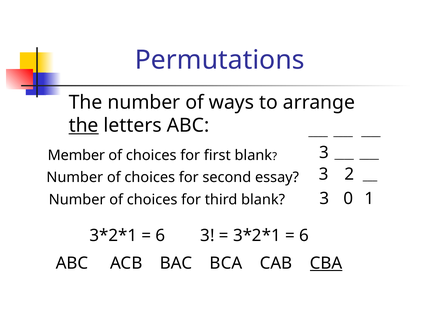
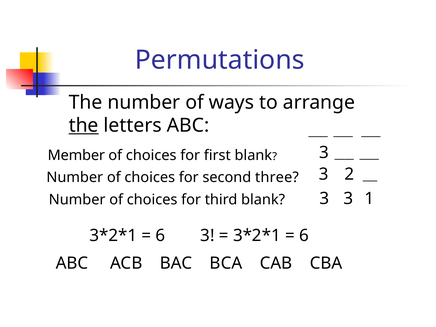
essay: essay -> three
3 0: 0 -> 3
CBA underline: present -> none
